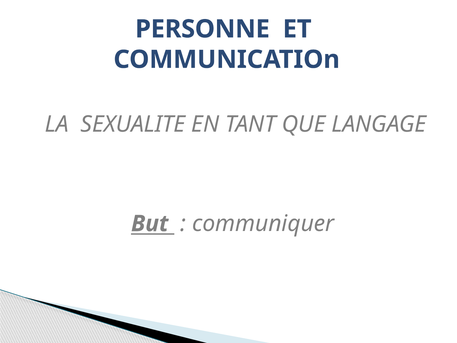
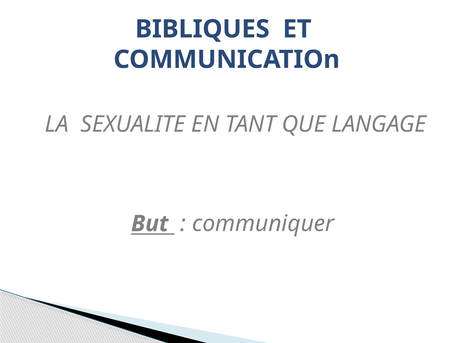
PERSONNE: PERSONNE -> BIBLIQUES
